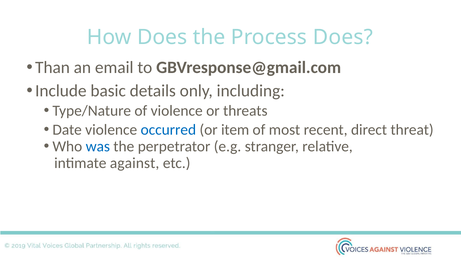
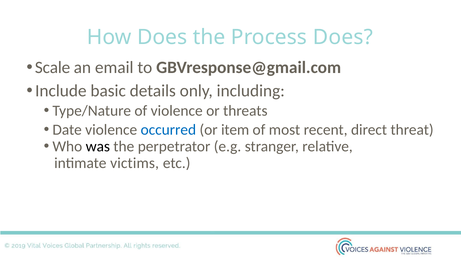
Than: Than -> Scale
was colour: blue -> black
against: against -> victims
